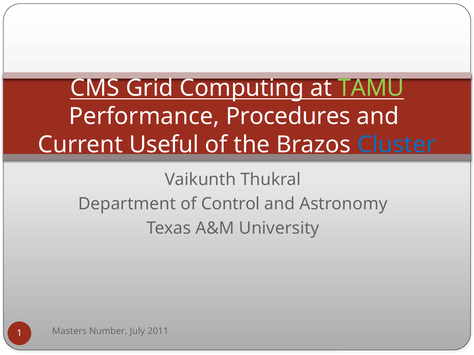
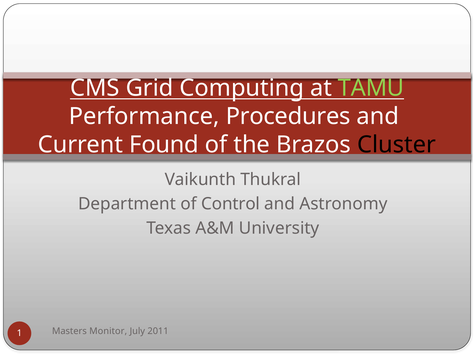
Useful: Useful -> Found
Cluster colour: blue -> black
Number: Number -> Monitor
